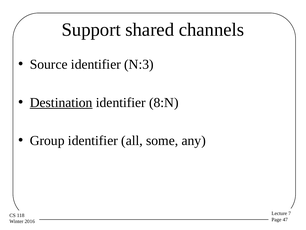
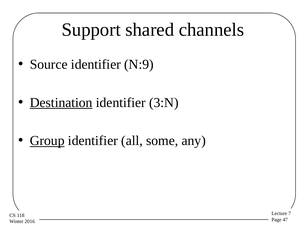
N:3: N:3 -> N:9
8:N: 8:N -> 3:N
Group underline: none -> present
